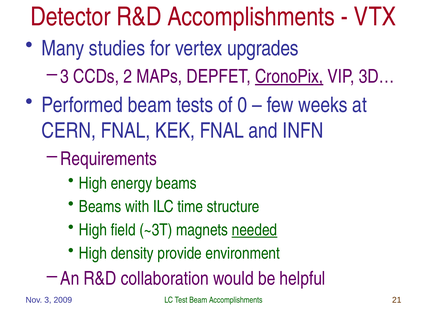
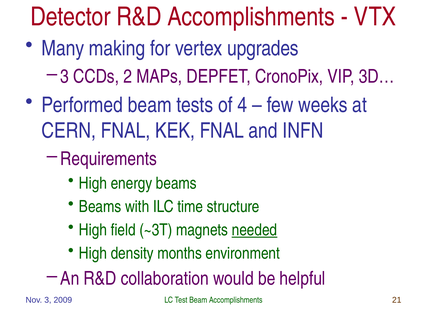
studies: studies -> making
CronoPix underline: present -> none
0: 0 -> 4
provide: provide -> months
